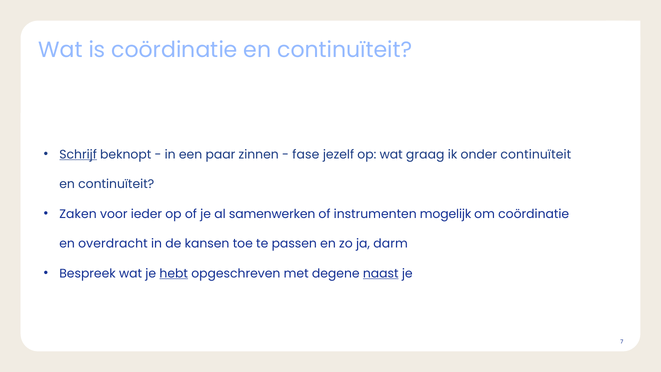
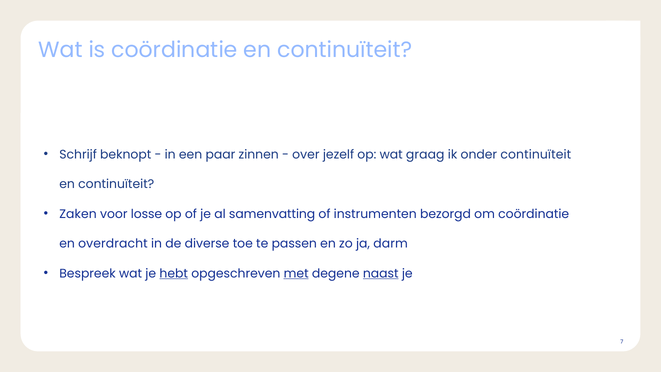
Schrijf underline: present -> none
fase: fase -> over
ieder: ieder -> losse
samenwerken: samenwerken -> samenvatting
mogelijk: mogelijk -> bezorgd
kansen: kansen -> diverse
met underline: none -> present
